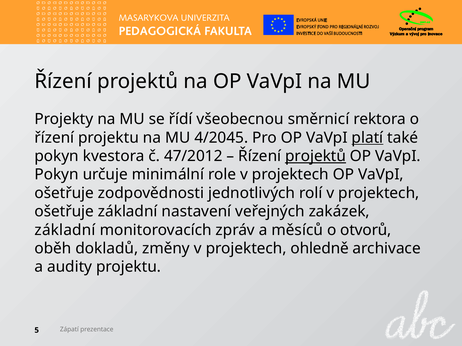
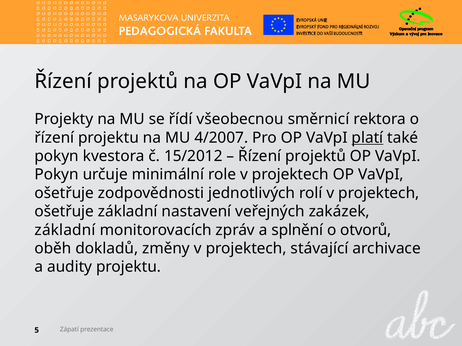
4/2045: 4/2045 -> 4/2007
47/2012: 47/2012 -> 15/2012
projektů at (316, 156) underline: present -> none
měsíců: měsíců -> splnění
ohledně: ohledně -> stávající
